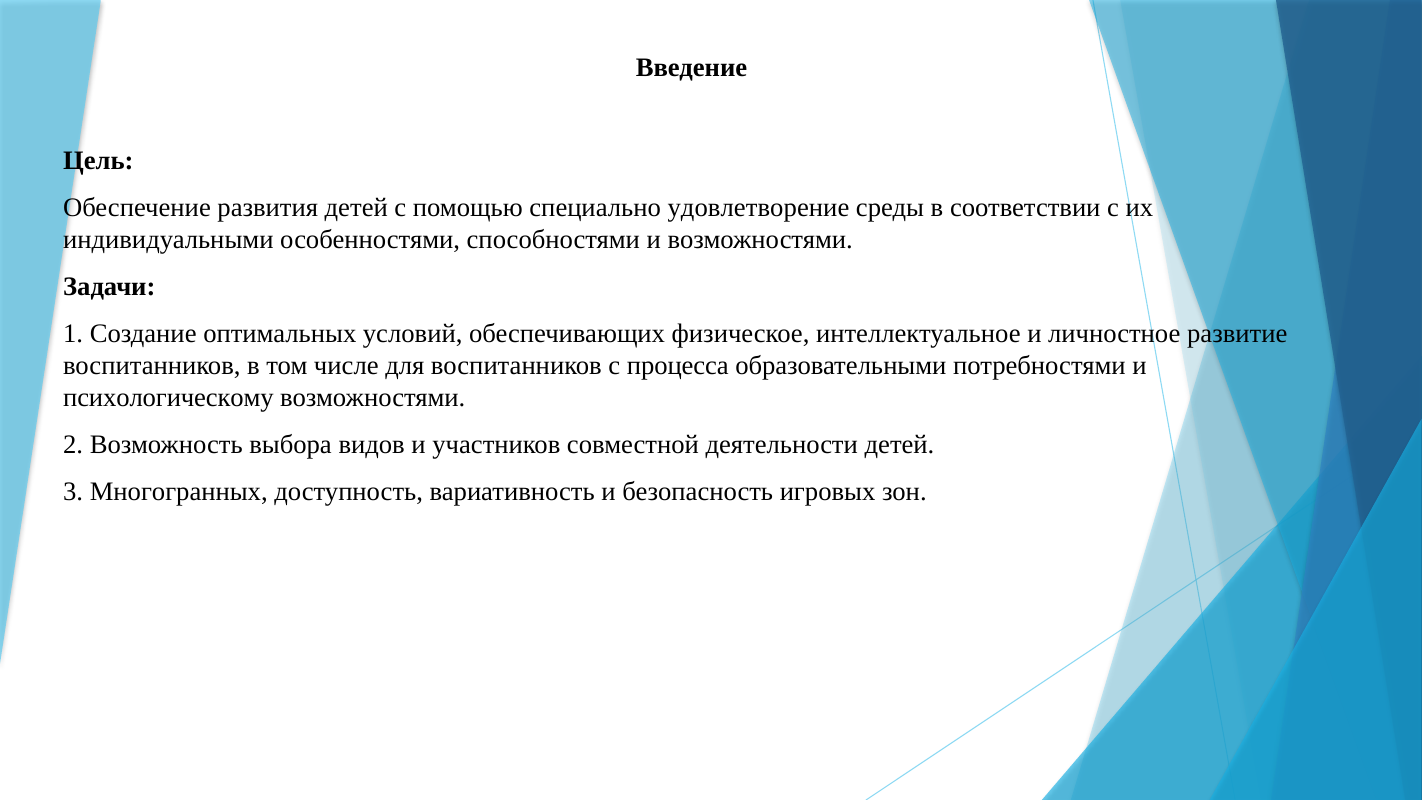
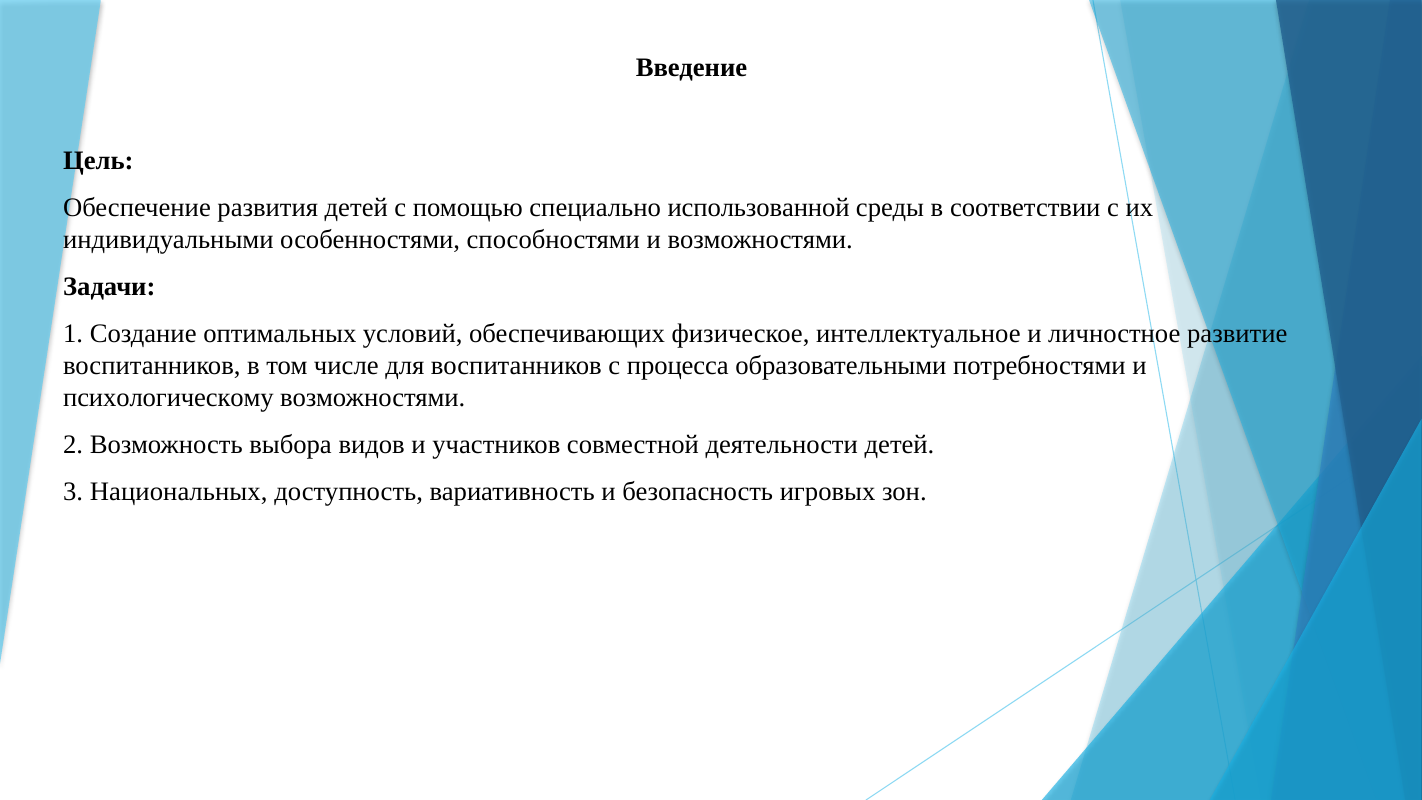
удовлетворение: удовлетворение -> использованной
Многогранных: Многогранных -> Национальных
